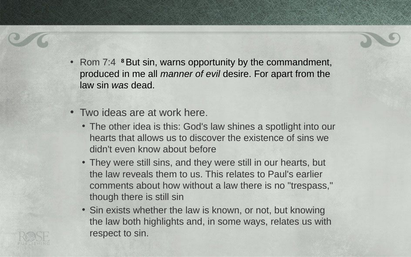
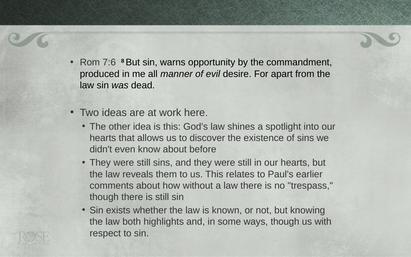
7:4: 7:4 -> 7:6
ways relates: relates -> though
